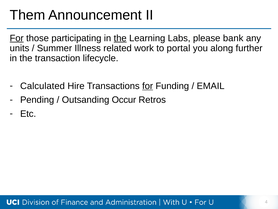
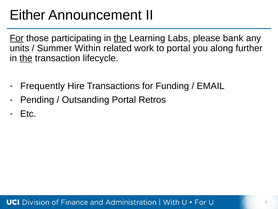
Them: Them -> Either
Illness: Illness -> Within
the at (26, 58) underline: none -> present
Calculated: Calculated -> Frequently
for at (148, 86) underline: present -> none
Outsanding Occur: Occur -> Portal
